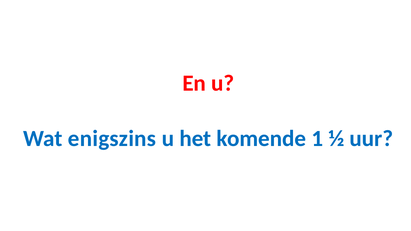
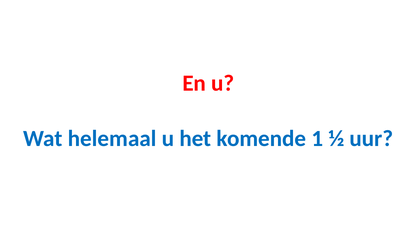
enigszins: enigszins -> helemaal
